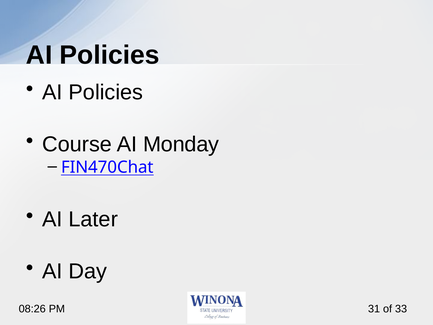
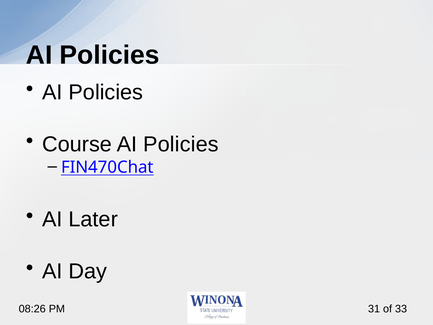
Course AI Monday: Monday -> Policies
